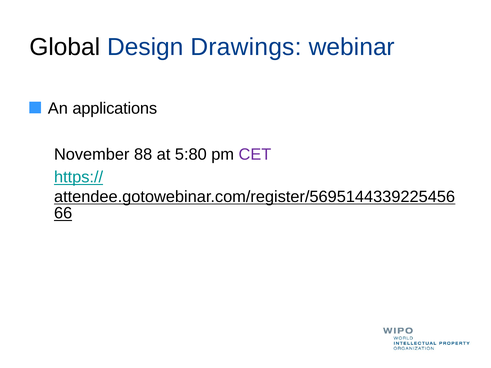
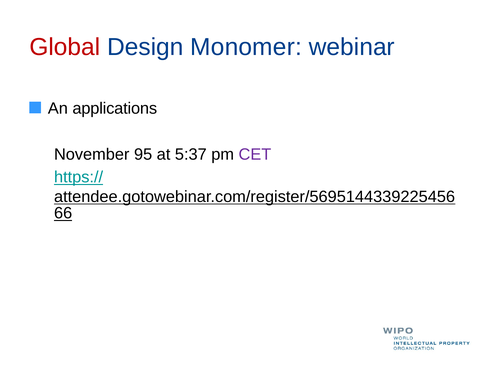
Global colour: black -> red
Drawings: Drawings -> Monomer
88: 88 -> 95
5:80: 5:80 -> 5:37
